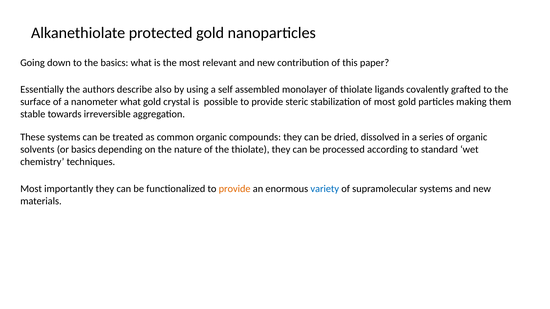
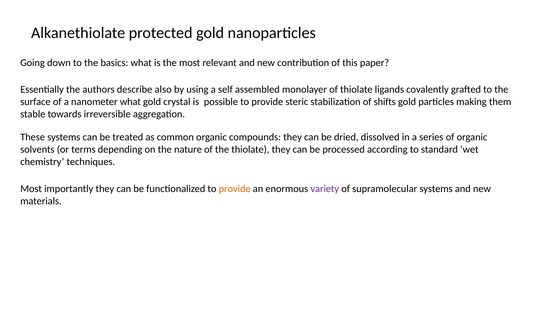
of most: most -> shifts
or basics: basics -> terms
variety colour: blue -> purple
